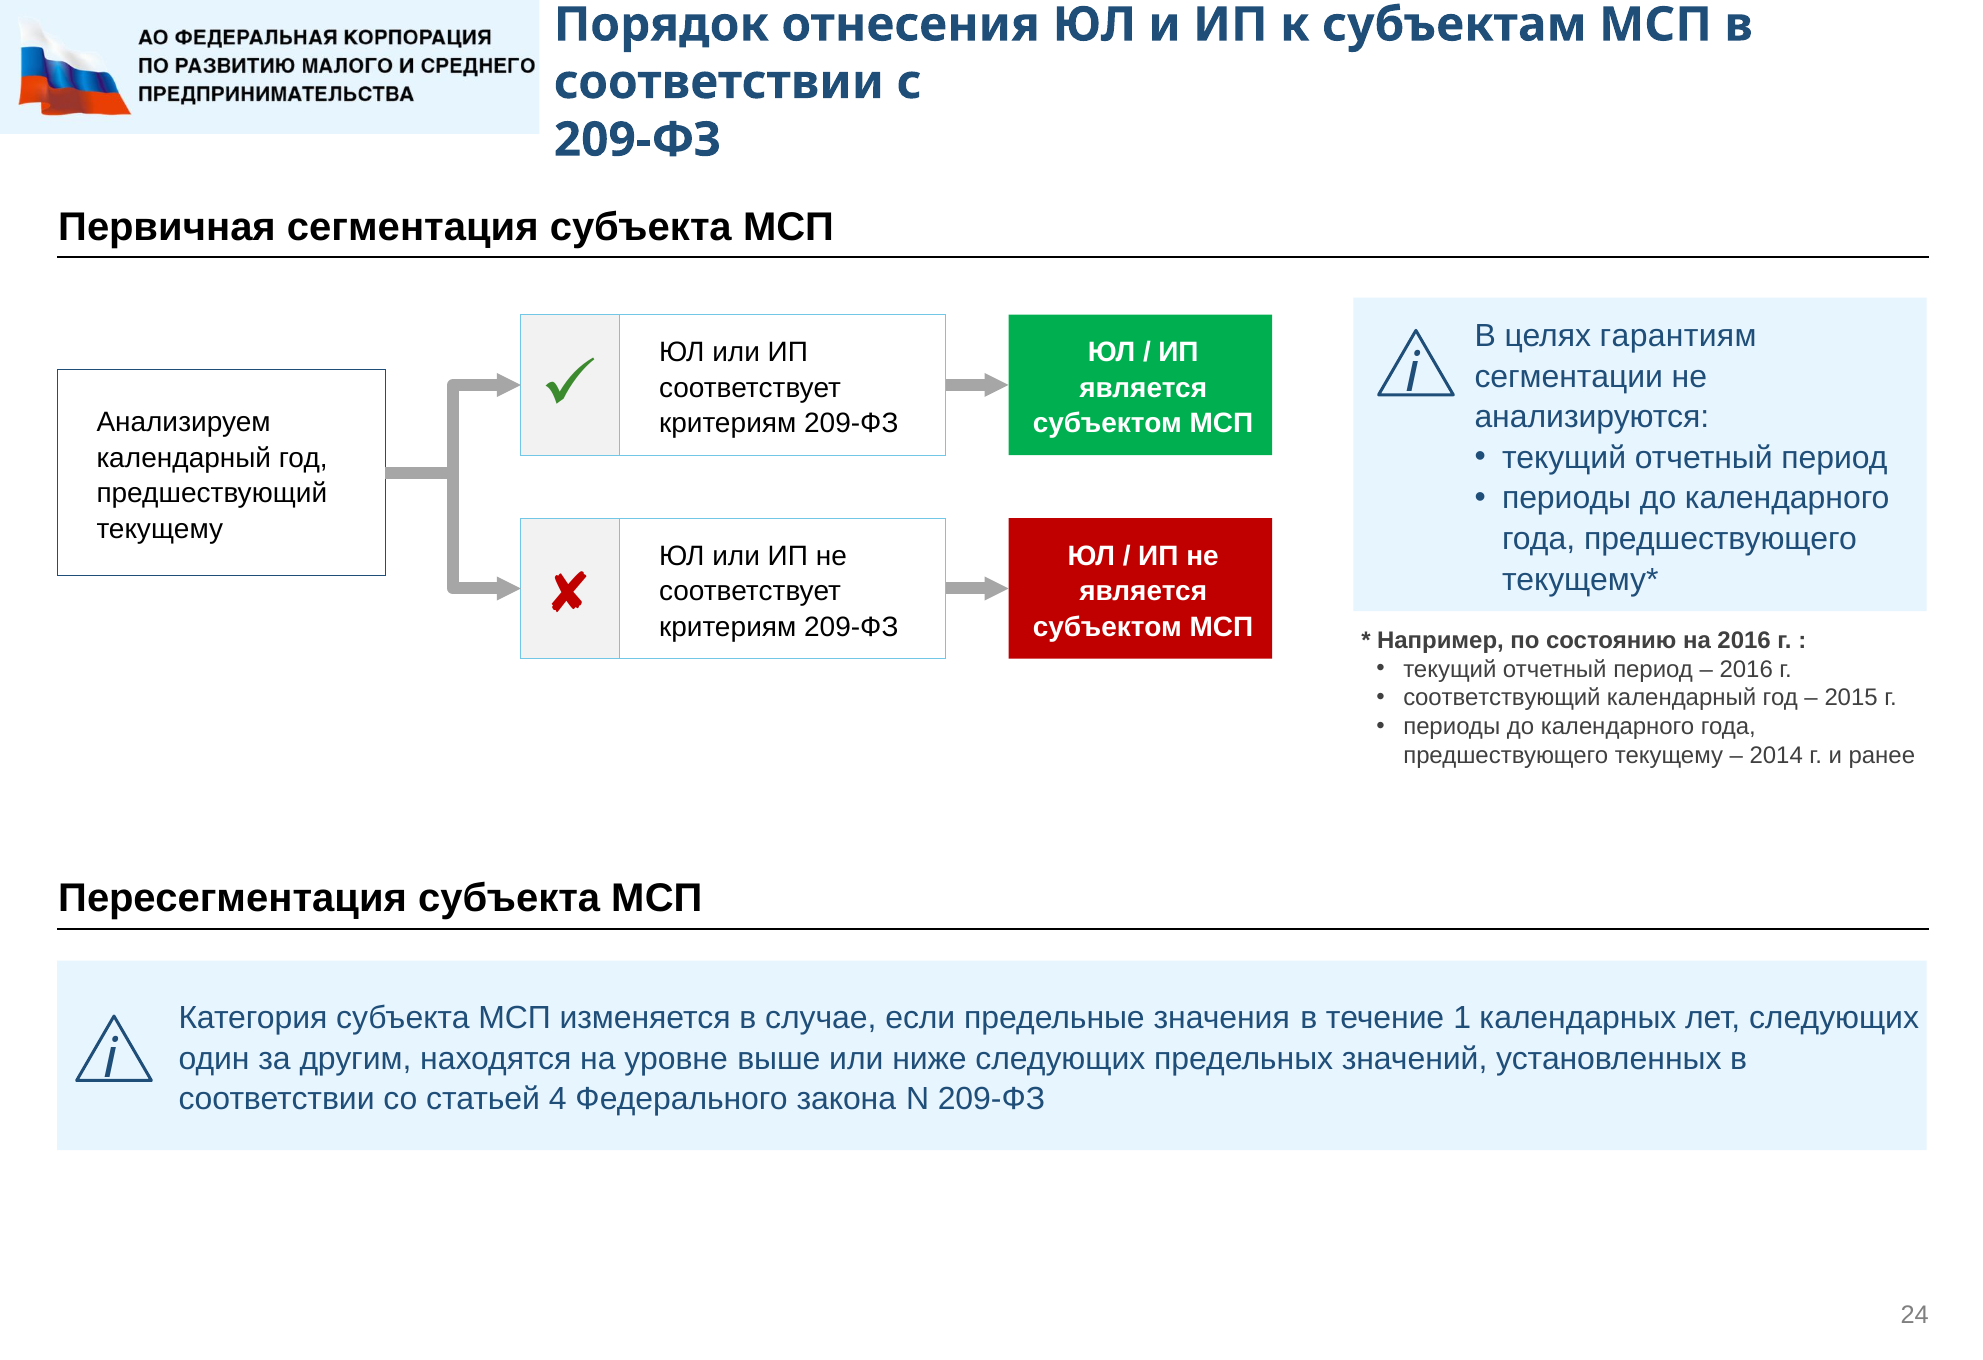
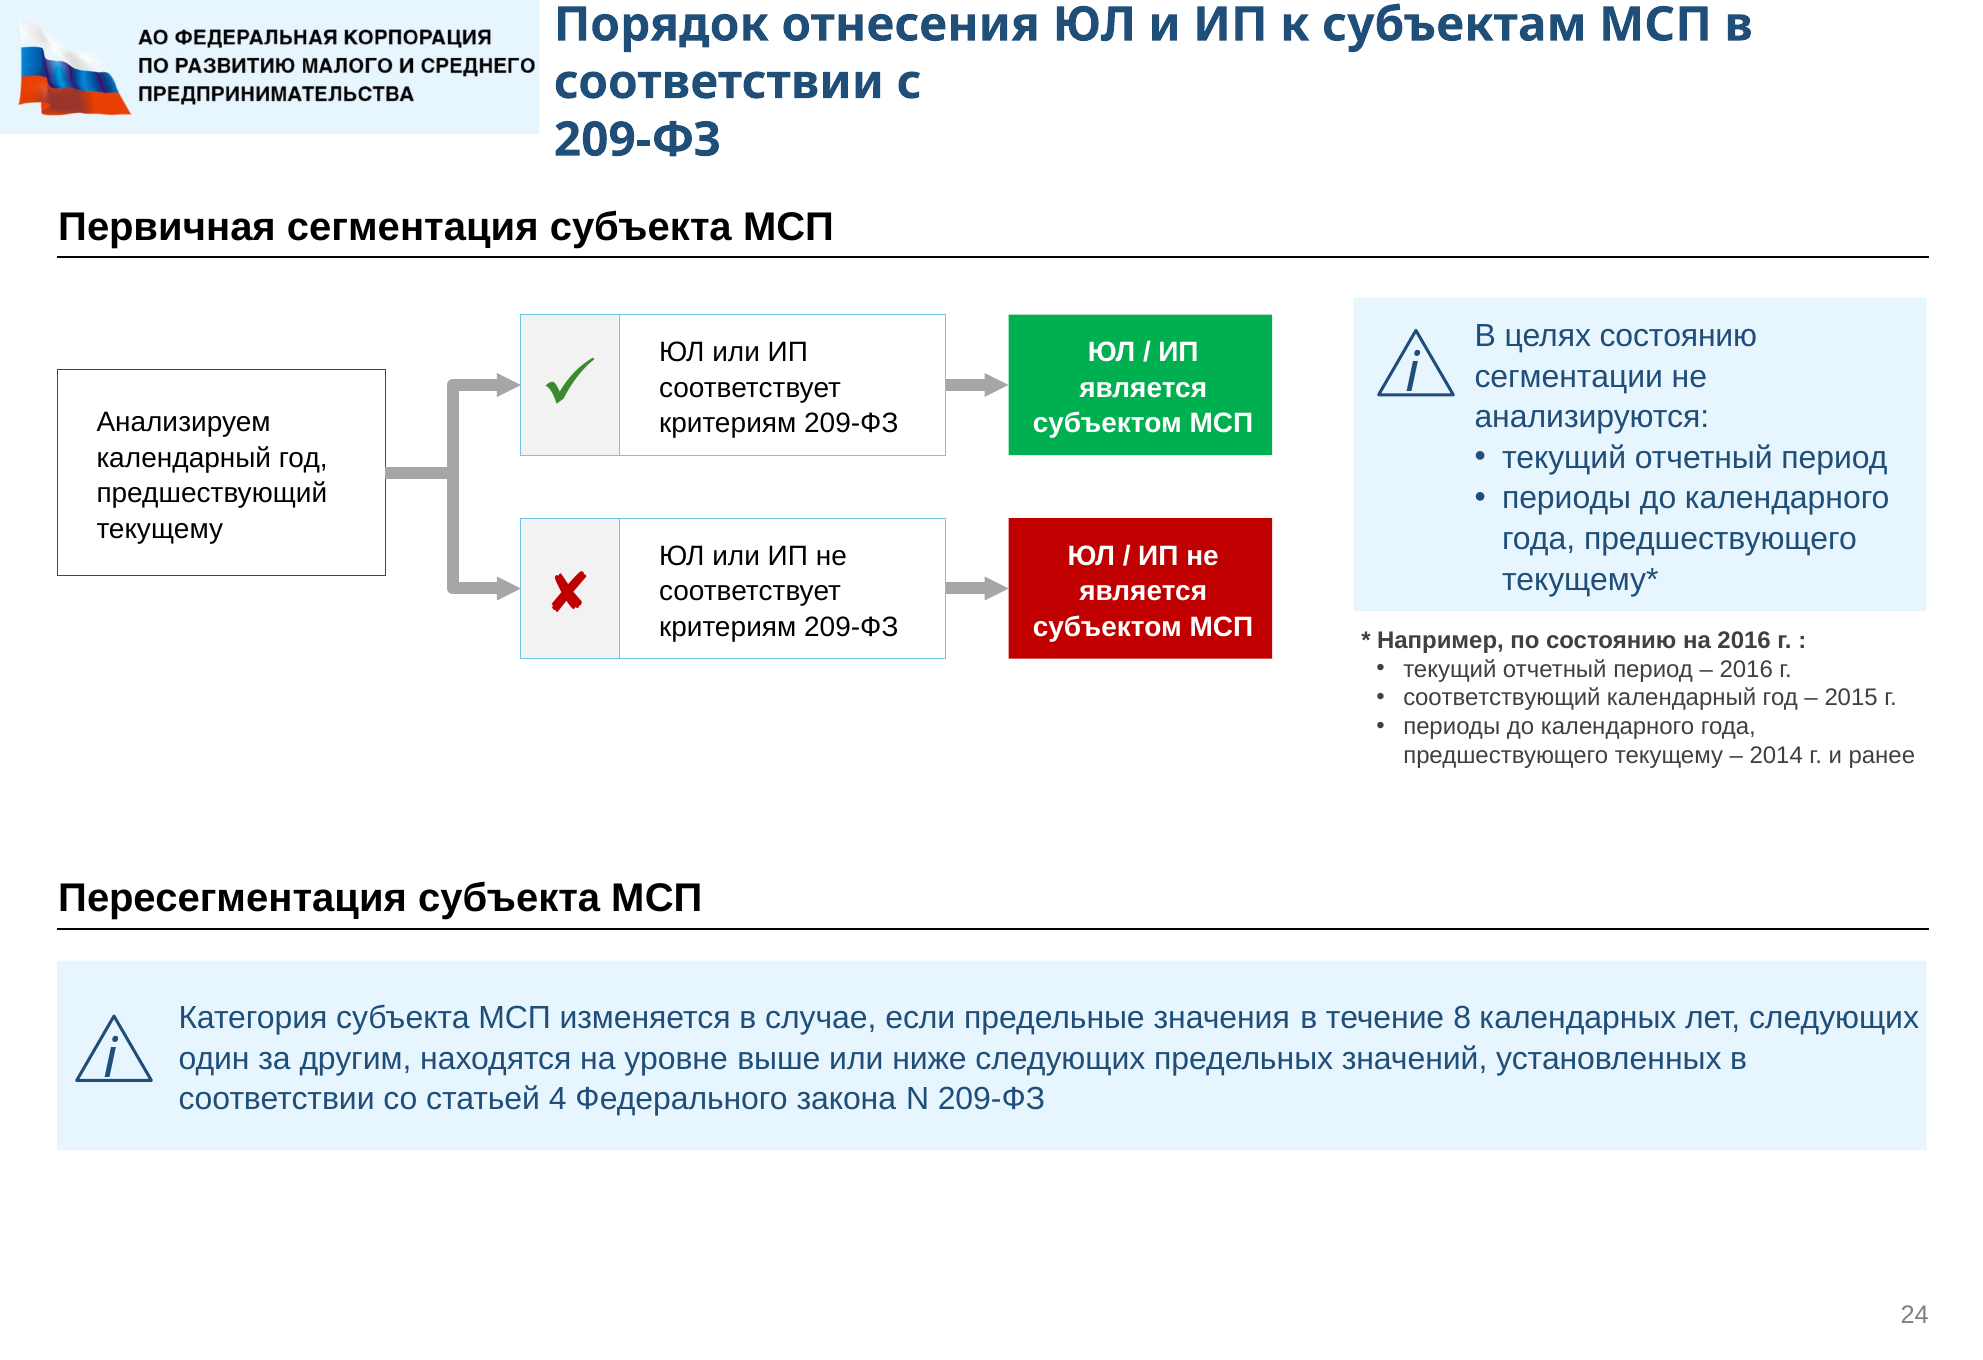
целях гарантиям: гарантиям -> состоянию
1: 1 -> 8
